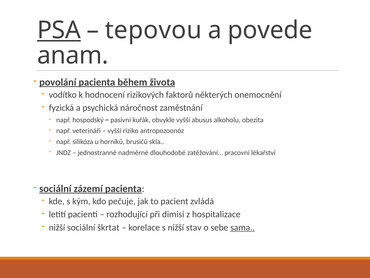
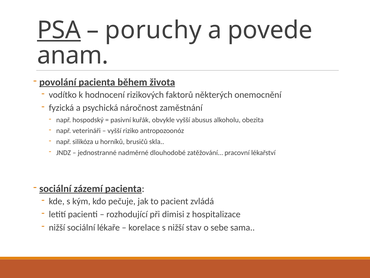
tepovou: tepovou -> poruchy
škrtat: škrtat -> lékaře
sama underline: present -> none
